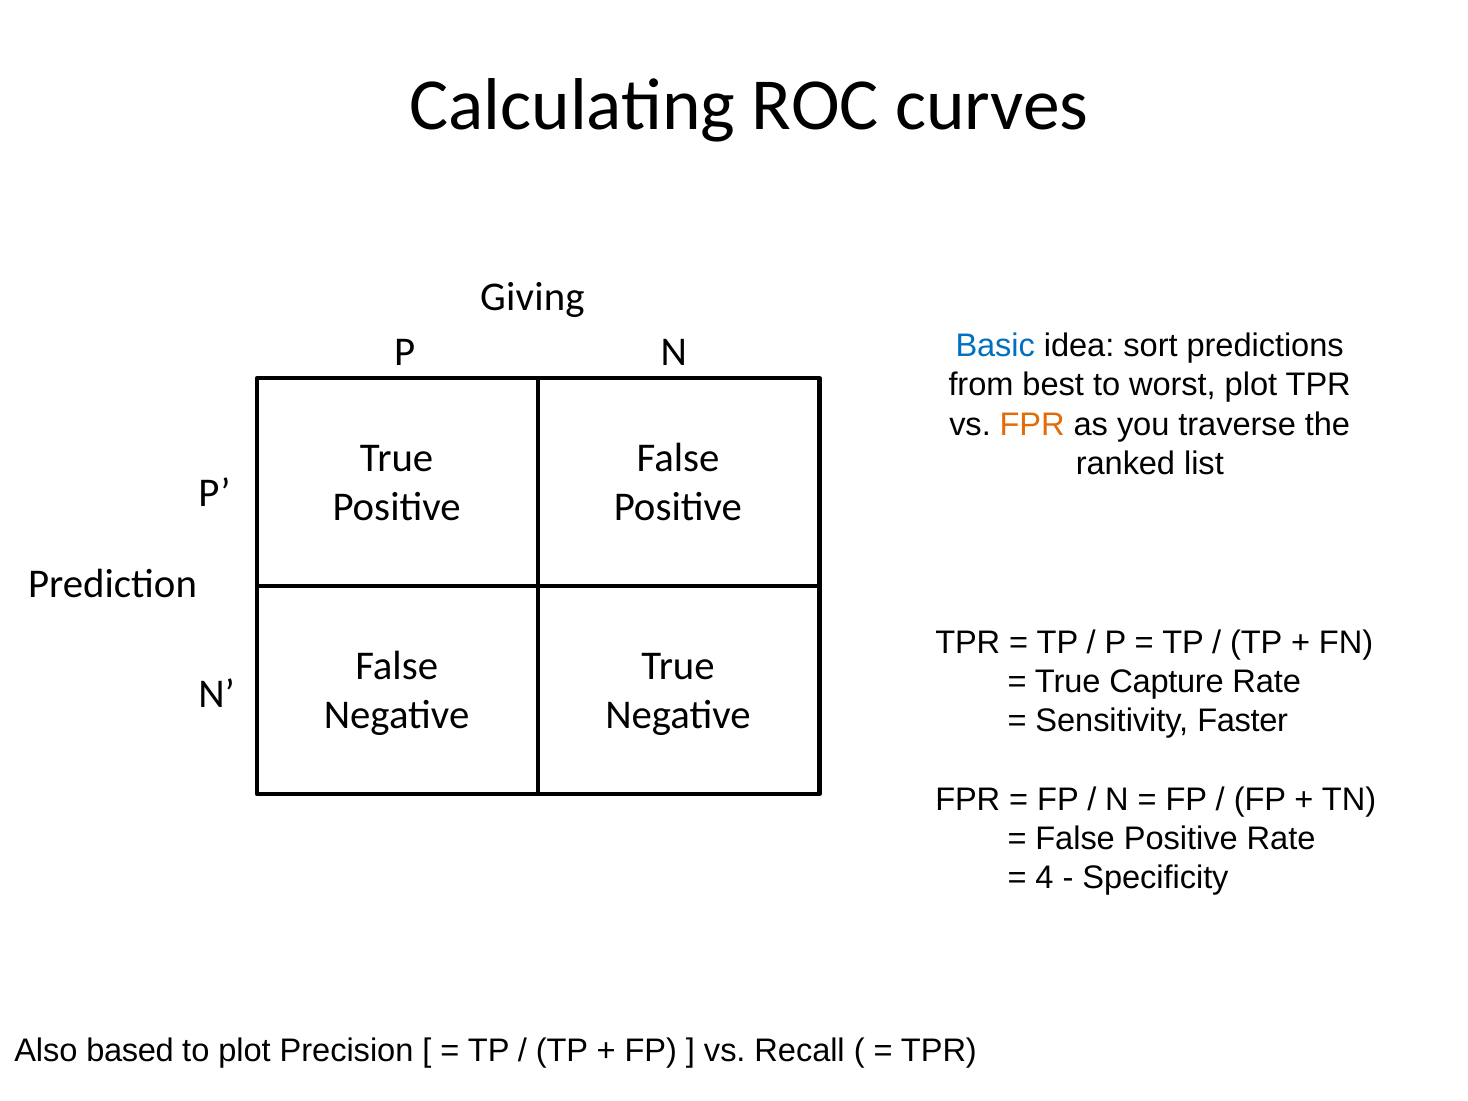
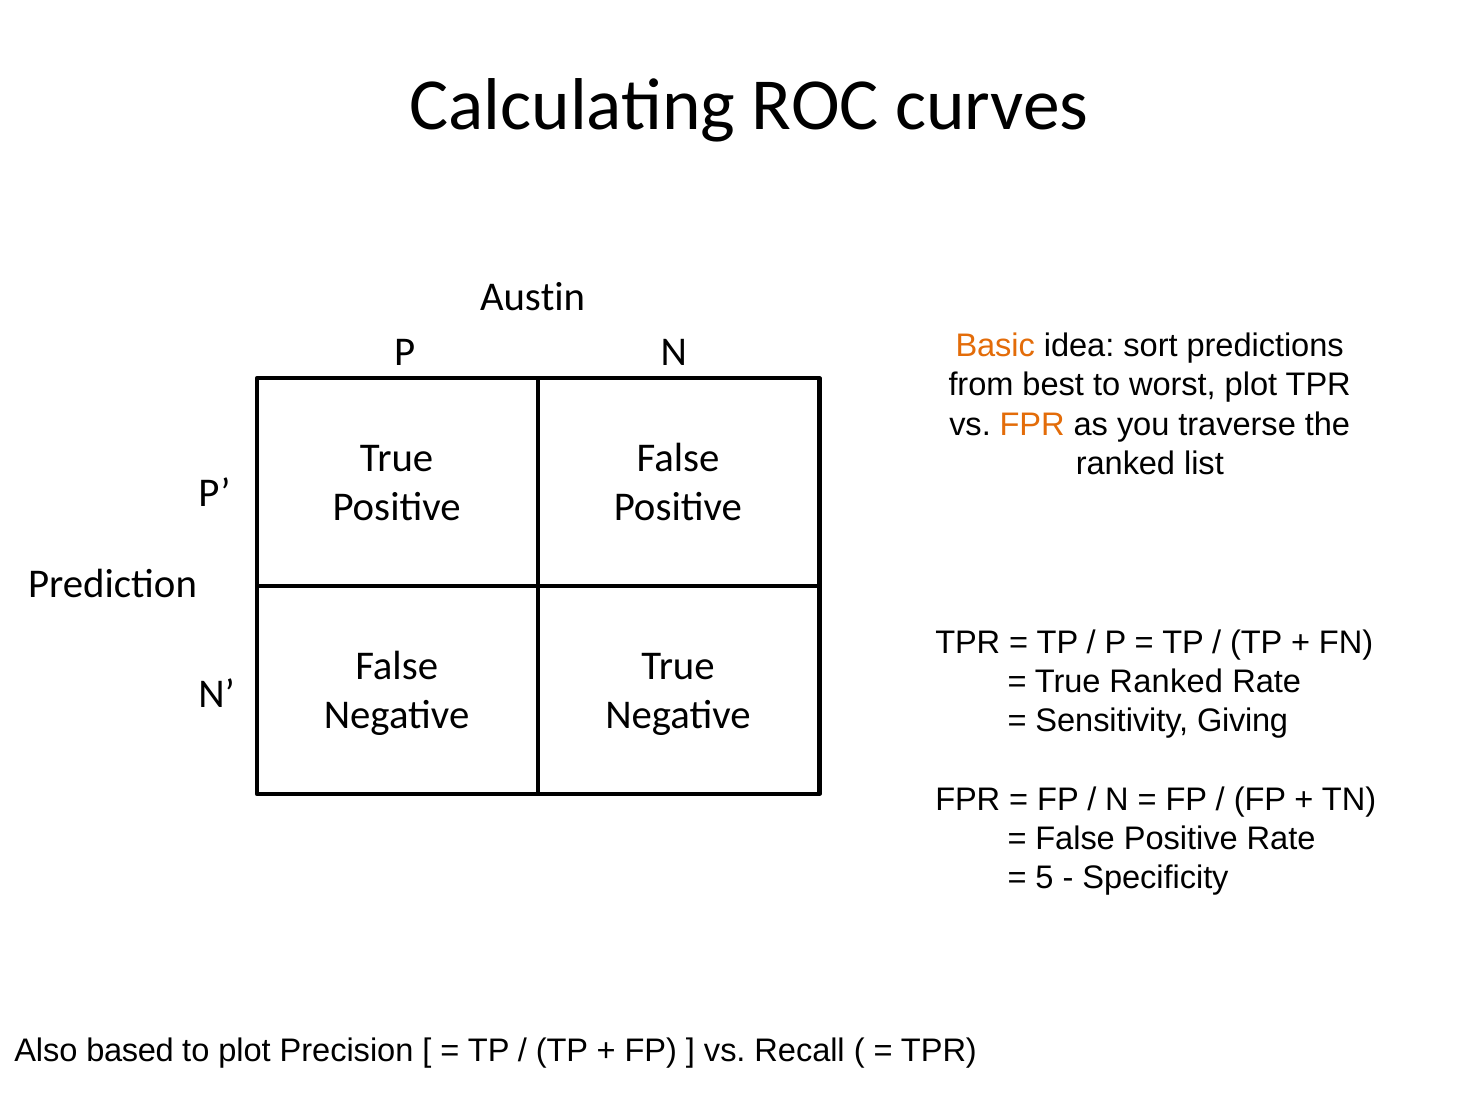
Giving: Giving -> Austin
Basic colour: blue -> orange
True Capture: Capture -> Ranked
Faster: Faster -> Giving
4: 4 -> 5
